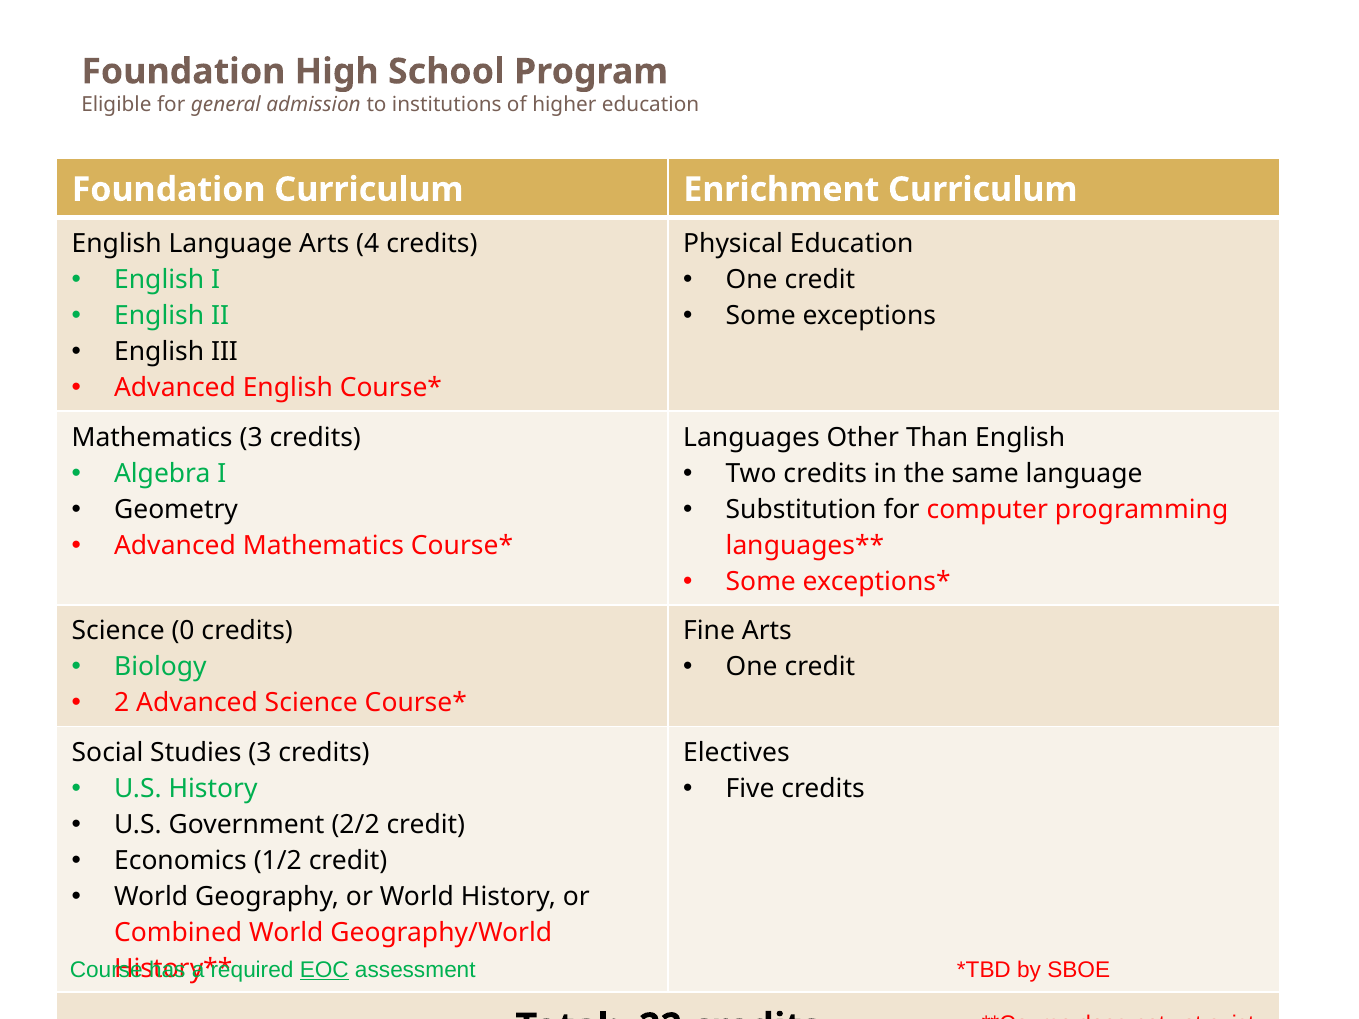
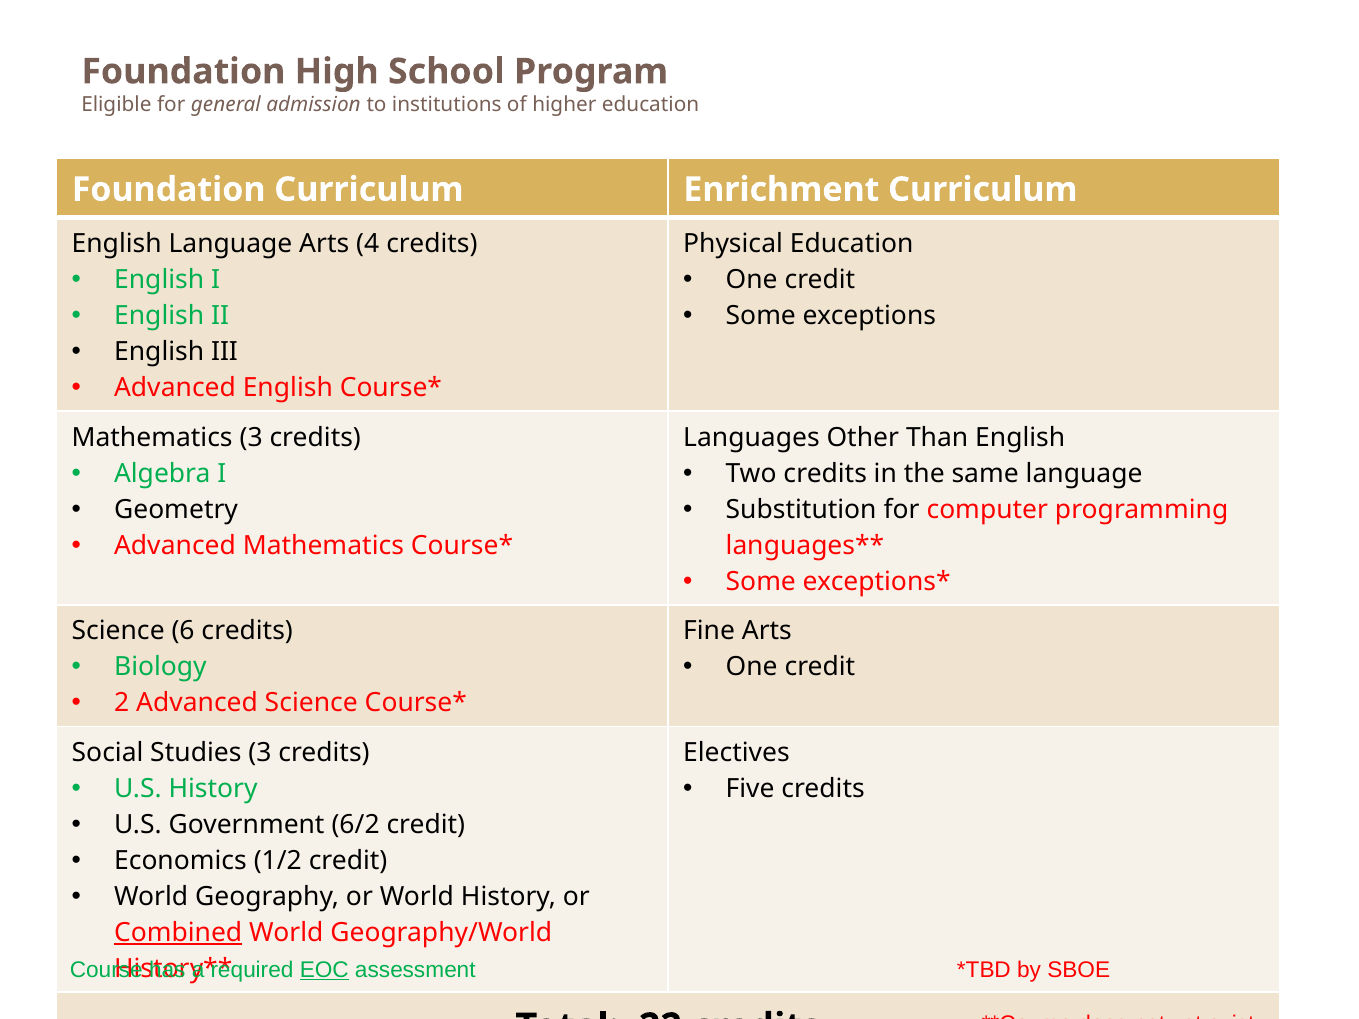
0: 0 -> 6
2/2: 2/2 -> 6/2
Combined underline: none -> present
